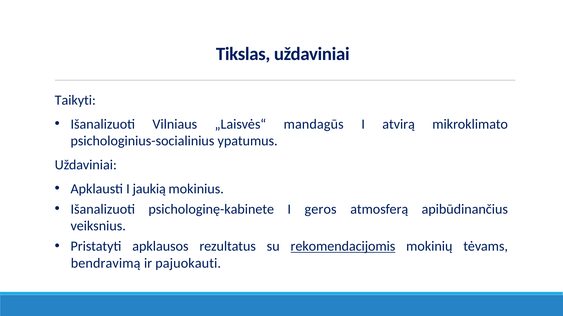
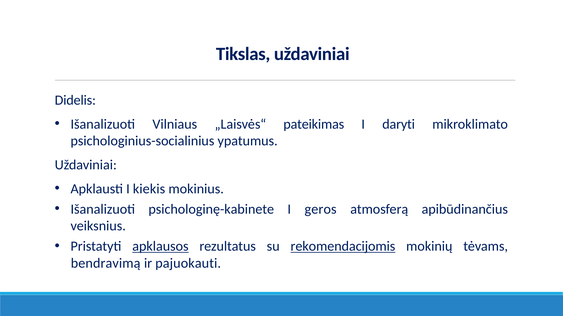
Taikyti: Taikyti -> Didelis
mandagūs: mandagūs -> pateikimas
atvirą: atvirą -> daryti
jaukią: jaukią -> kiekis
apklausos underline: none -> present
